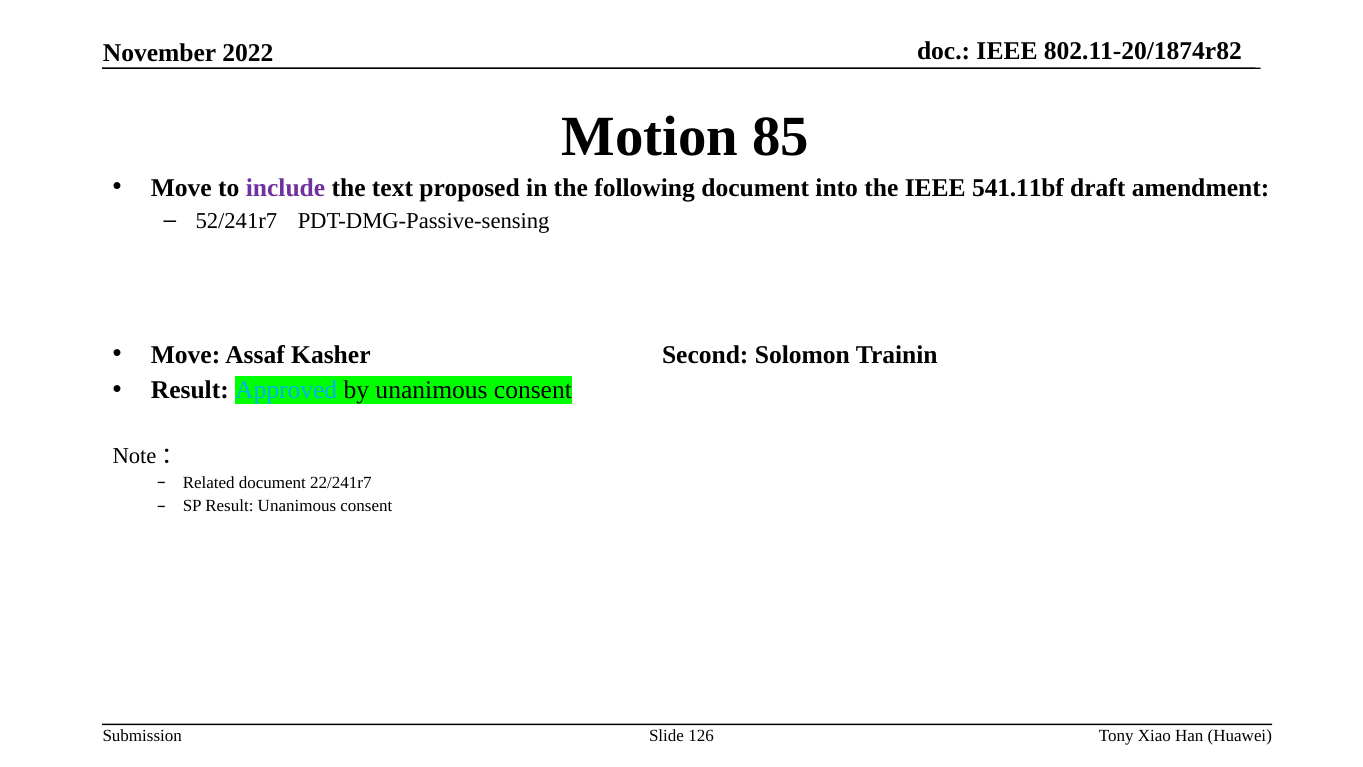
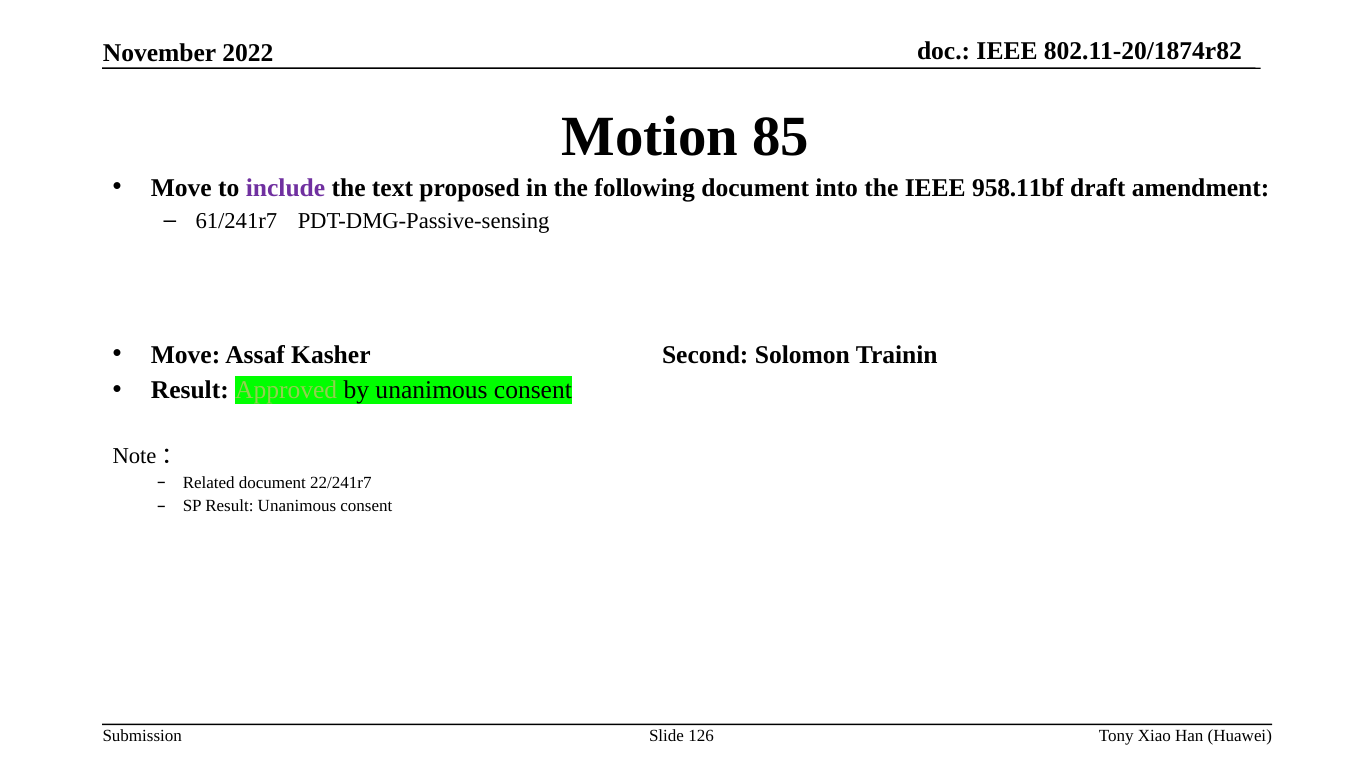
541.11bf: 541.11bf -> 958.11bf
52/241r7: 52/241r7 -> 61/241r7
Approved colour: light blue -> light green
